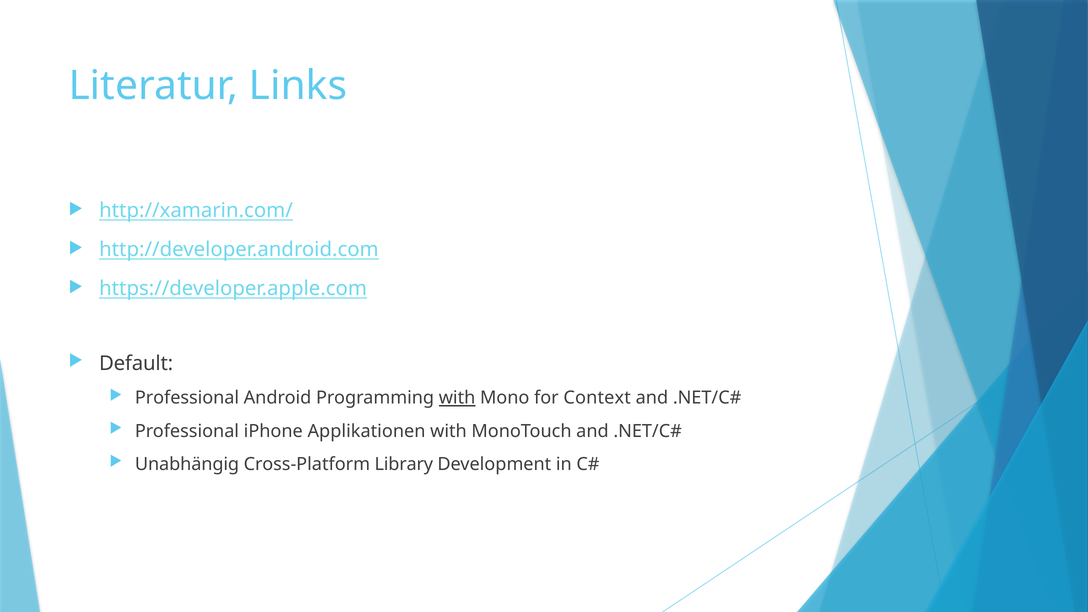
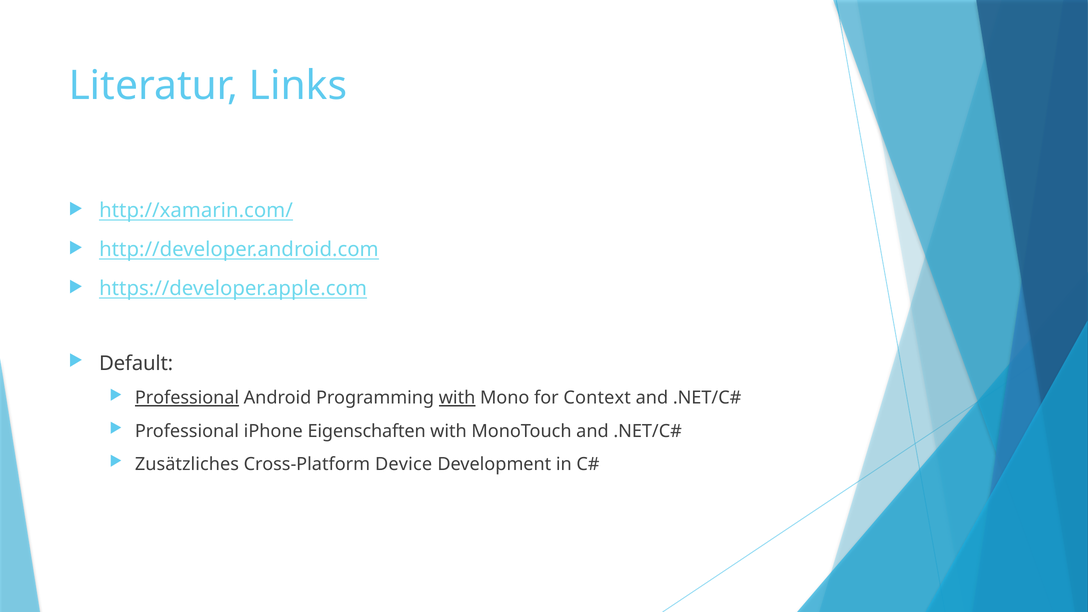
Professional at (187, 398) underline: none -> present
Applikationen: Applikationen -> Eigenschaften
Unabhängig: Unabhängig -> Zusätzliches
Library: Library -> Device
